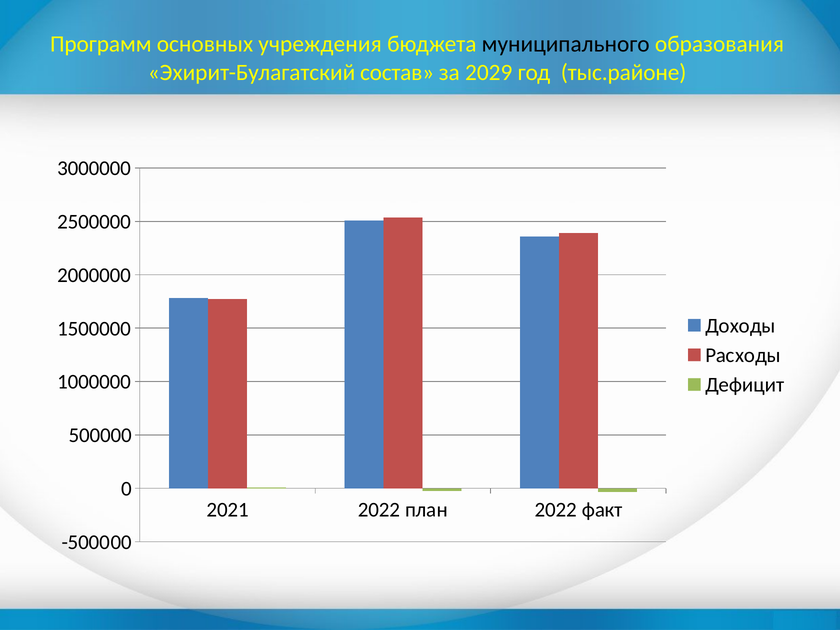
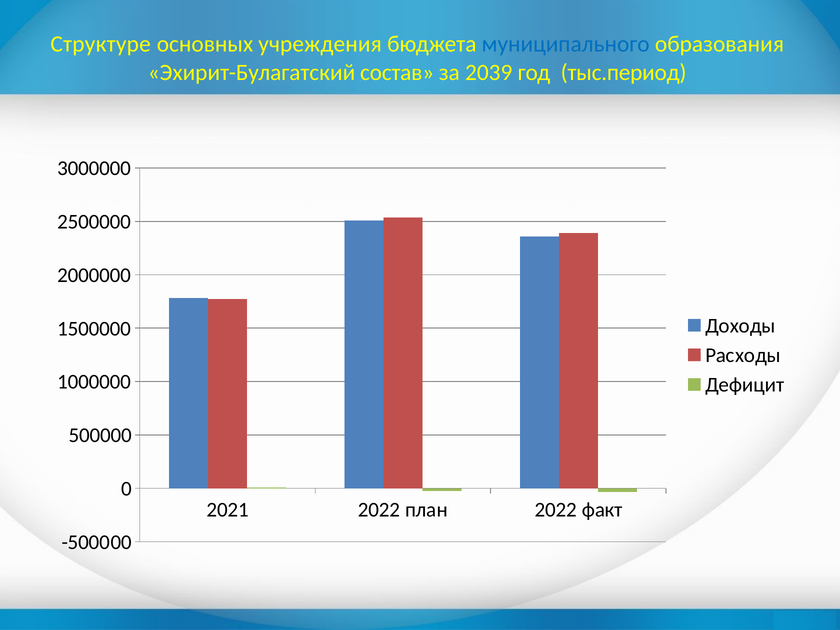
Программ: Программ -> Структуре
муниципального colour: black -> blue
2029: 2029 -> 2039
тыс.районе: тыс.районе -> тыс.период
